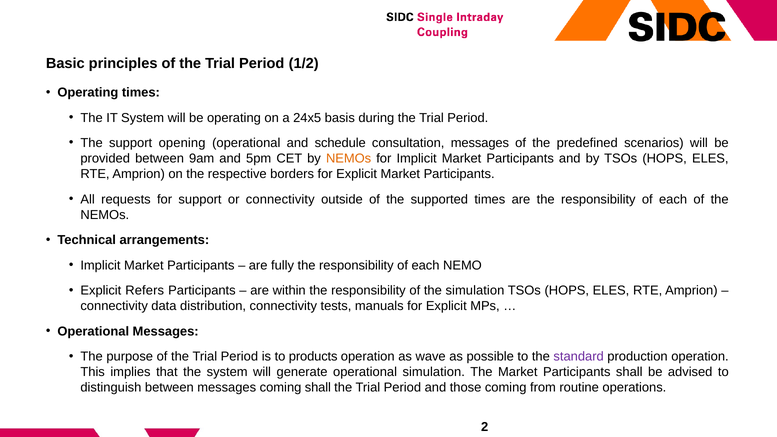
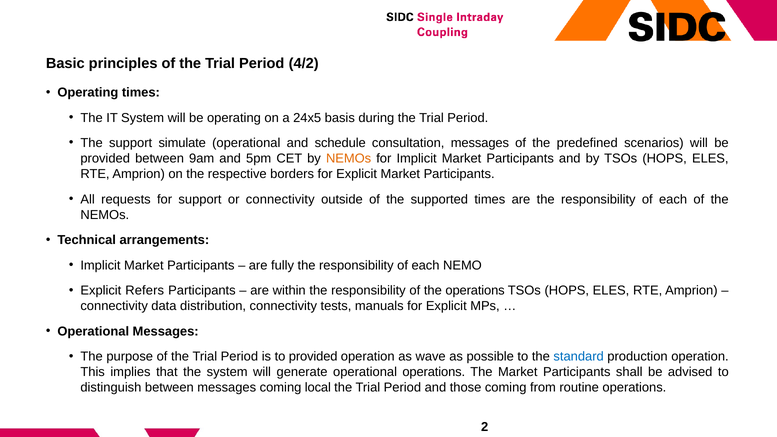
1/2: 1/2 -> 4/2
opening: opening -> simulate
the simulation: simulation -> operations
to products: products -> provided
standard colour: purple -> blue
operational simulation: simulation -> operations
coming shall: shall -> local
